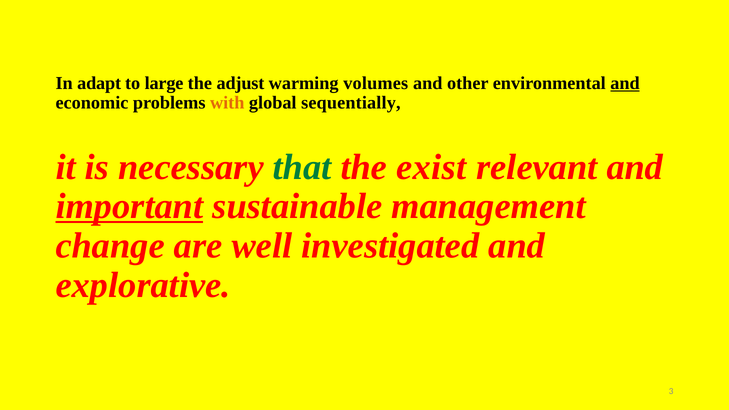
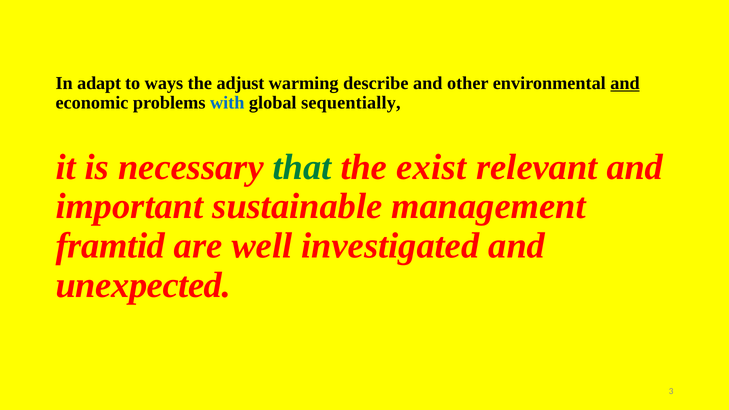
large: large -> ways
volumes: volumes -> describe
with colour: orange -> blue
important underline: present -> none
change: change -> framtid
explorative: explorative -> unexpected
